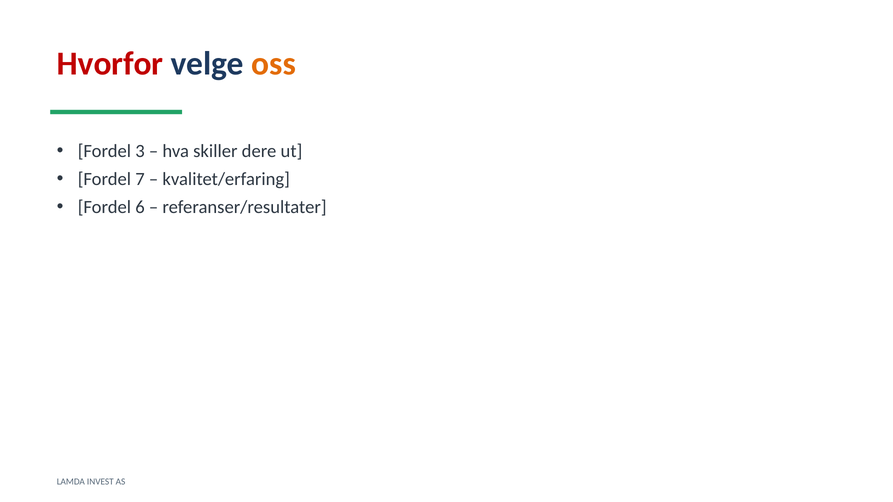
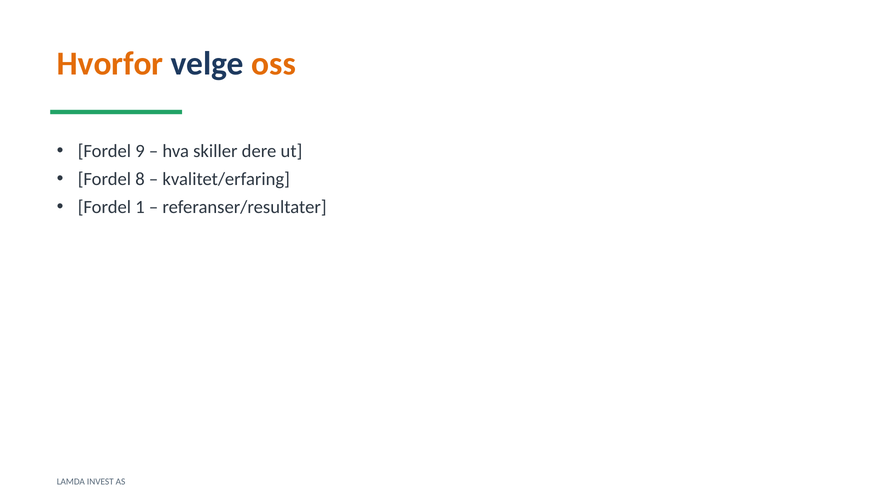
Hvorfor colour: red -> orange
3: 3 -> 9
7: 7 -> 8
6: 6 -> 1
